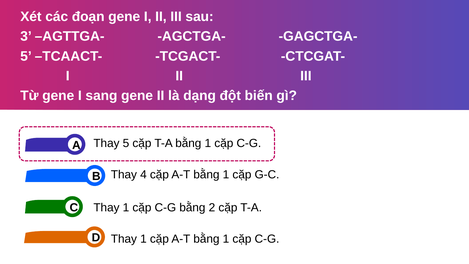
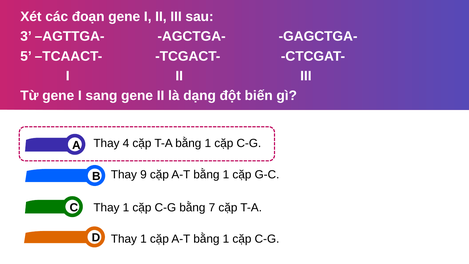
Thay 5: 5 -> 4
4: 4 -> 9
2: 2 -> 7
